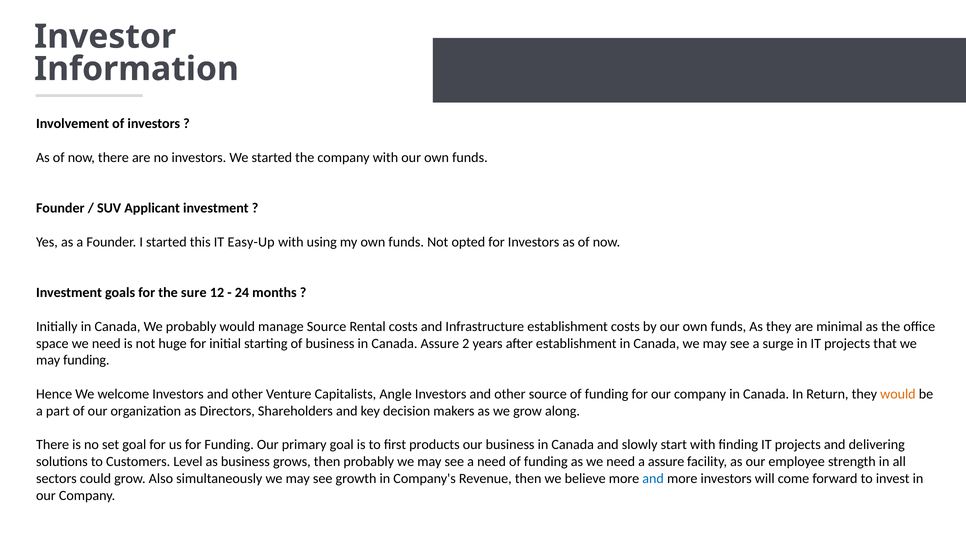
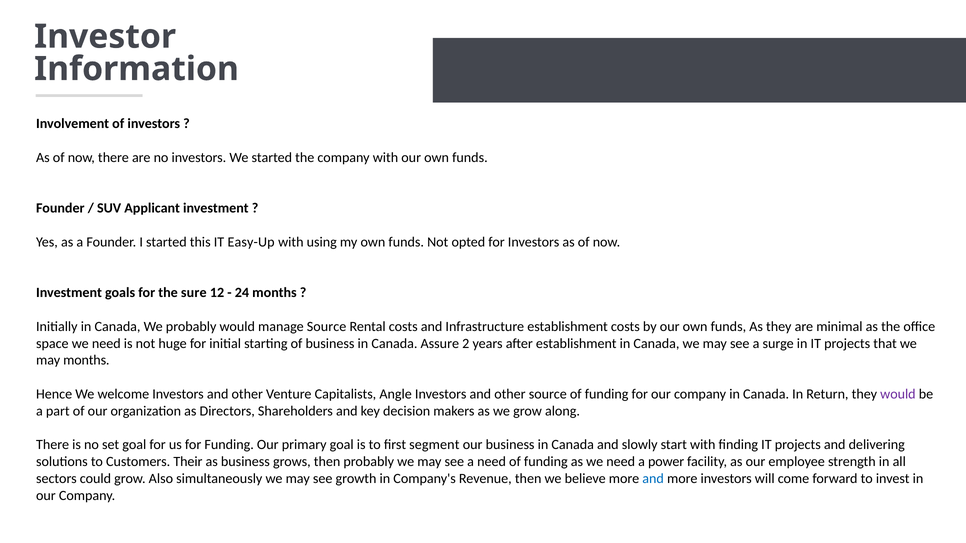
may funding: funding -> months
would at (898, 394) colour: orange -> purple
products: products -> segment
Level: Level -> Their
a assure: assure -> power
